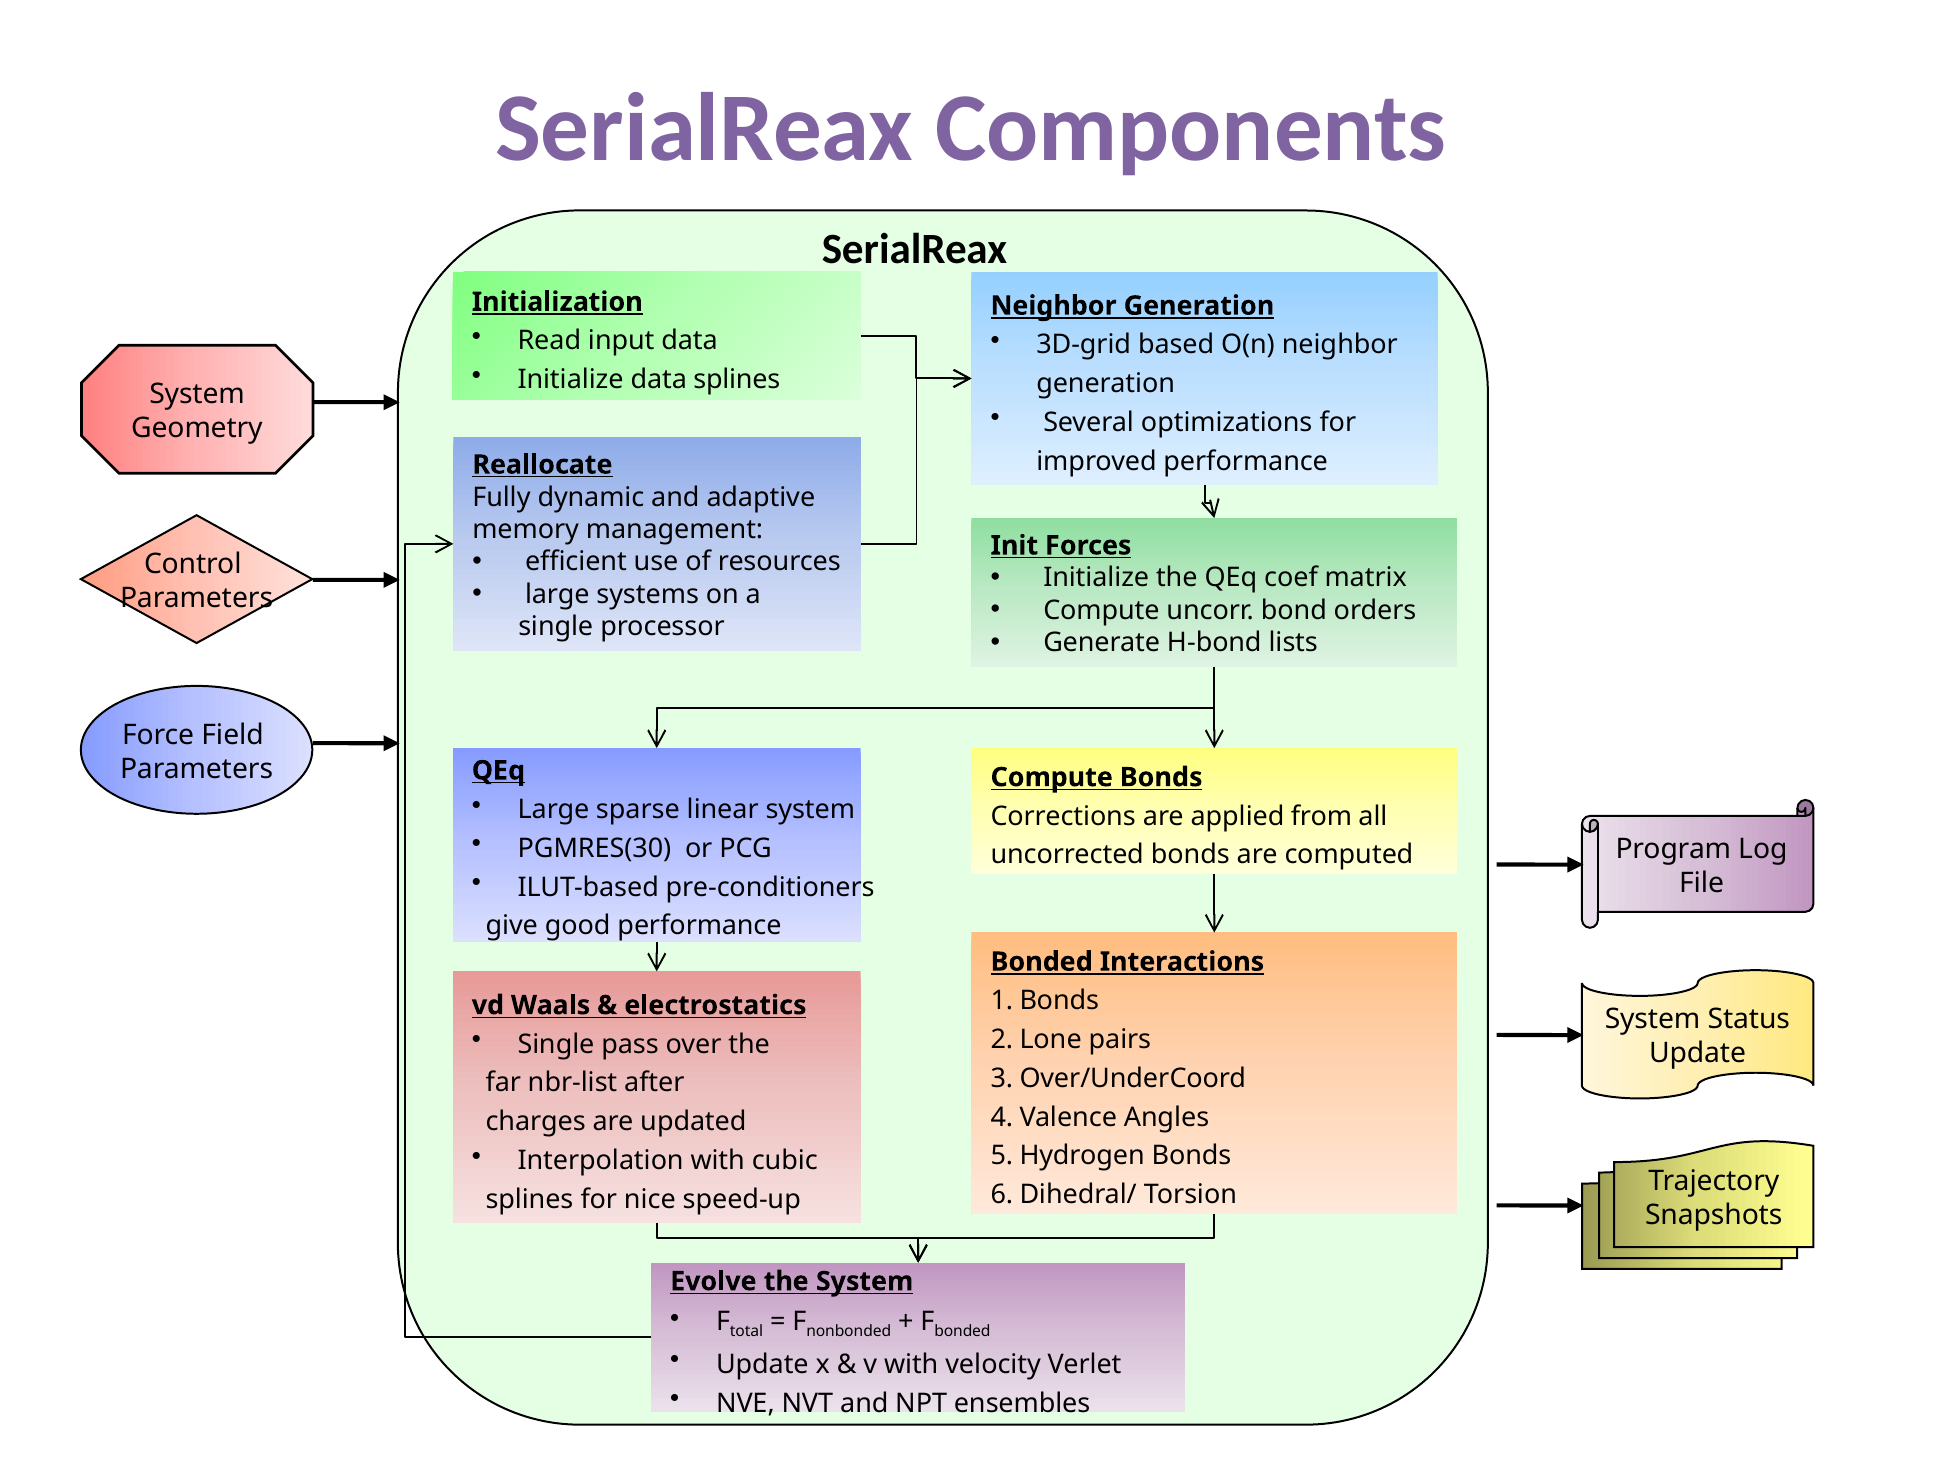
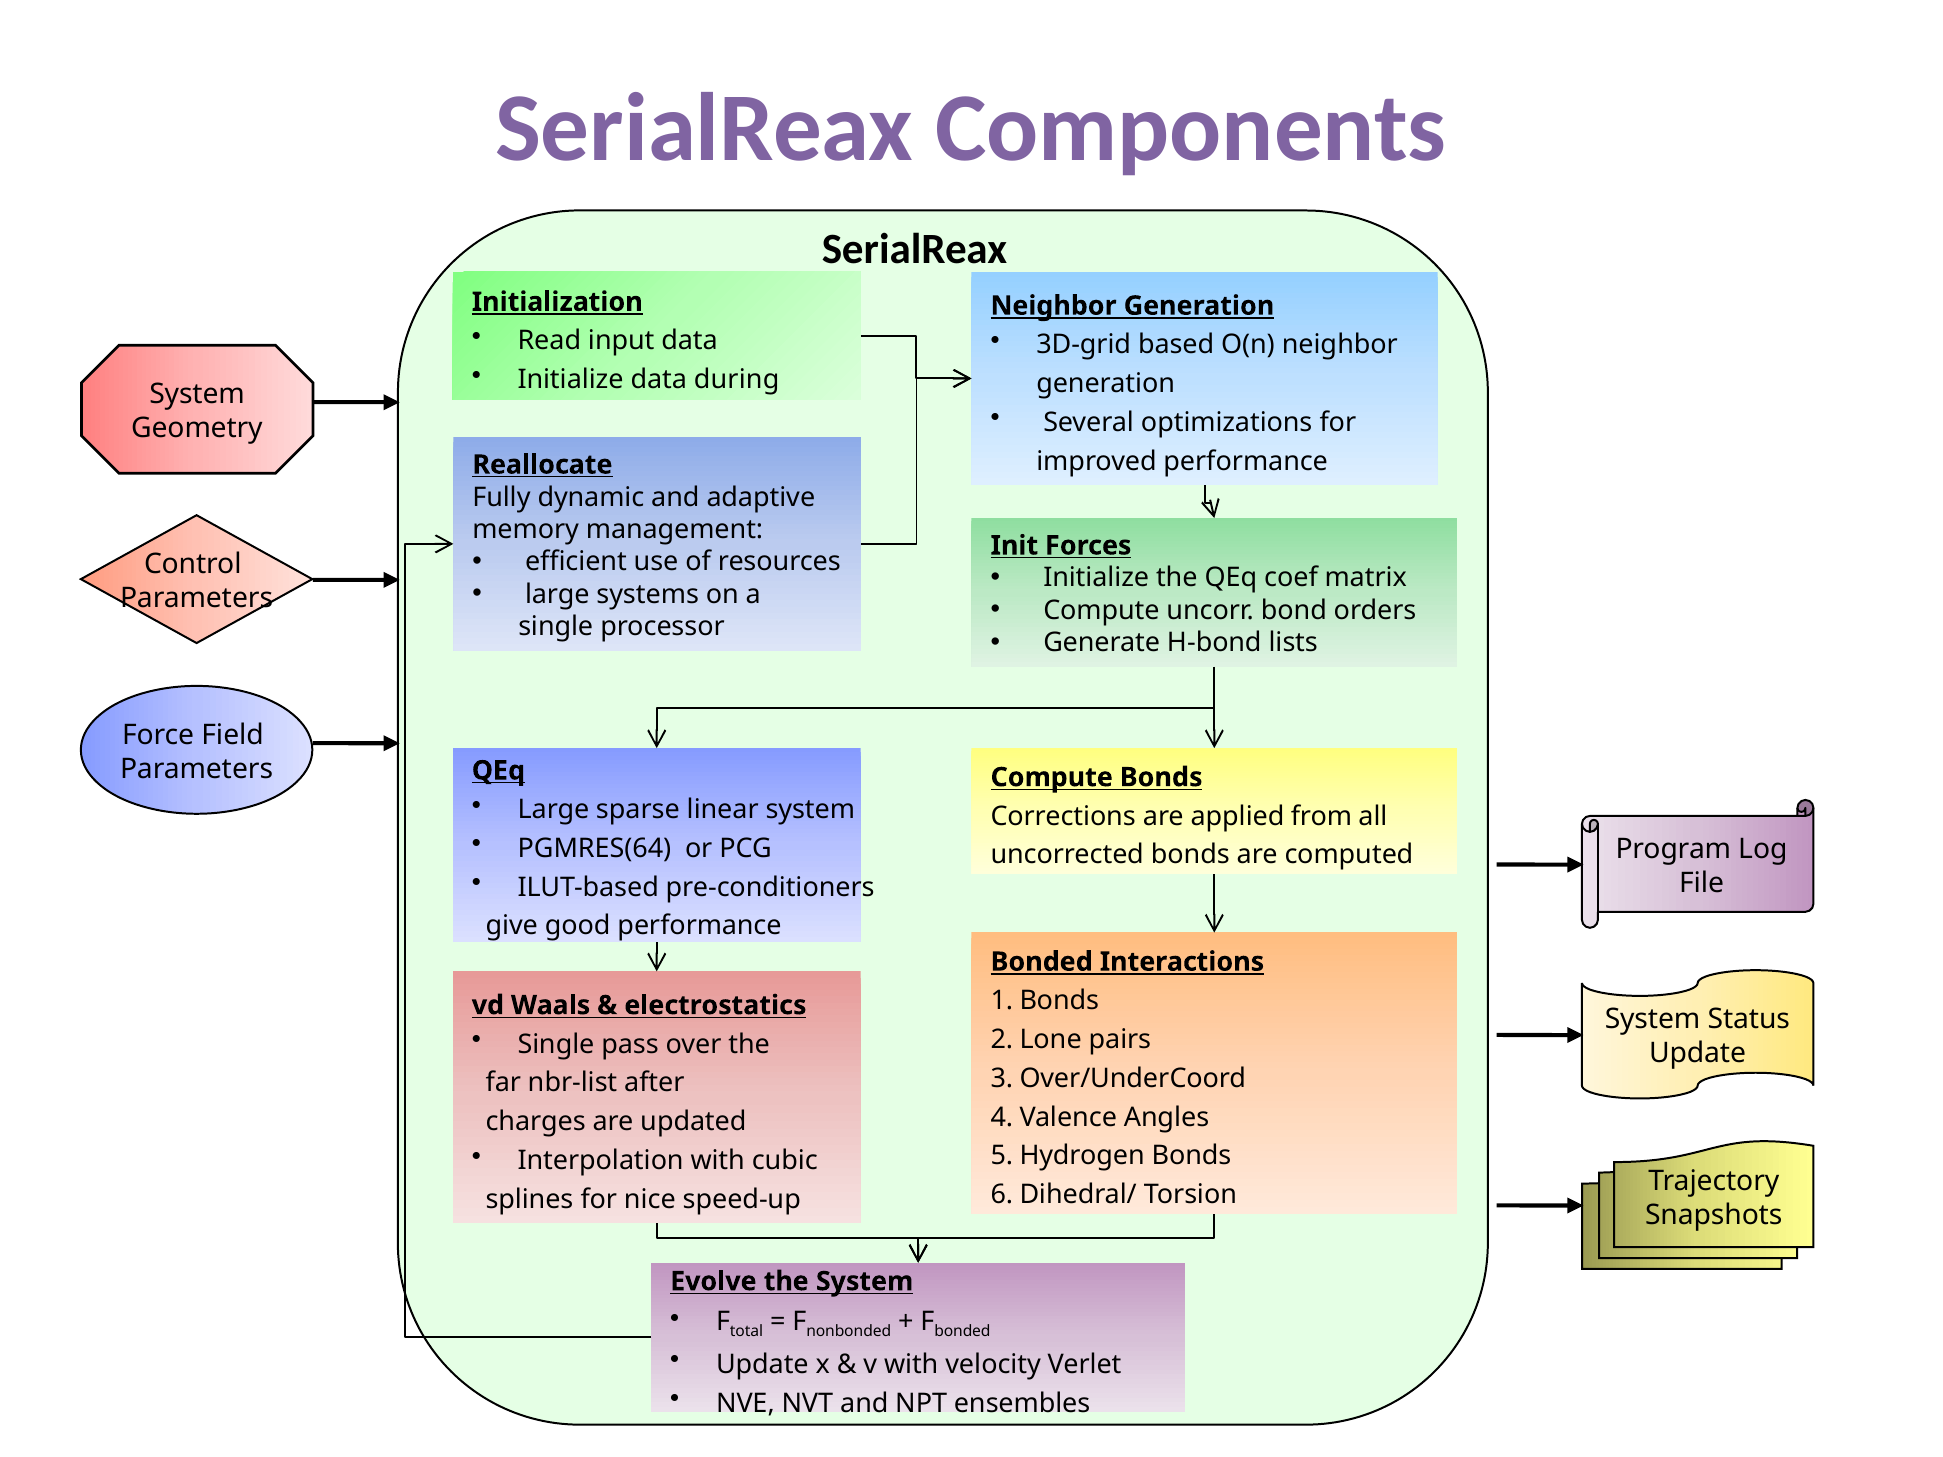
data splines: splines -> during
PGMRES(30: PGMRES(30 -> PGMRES(64
